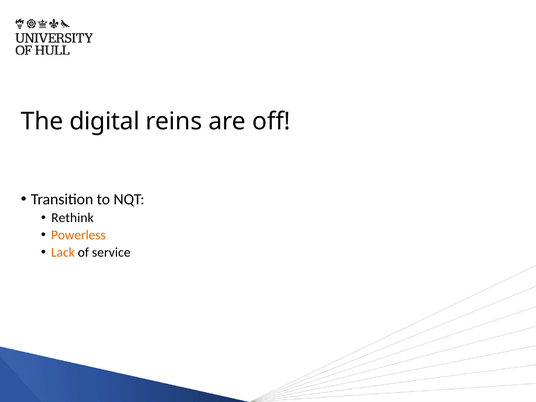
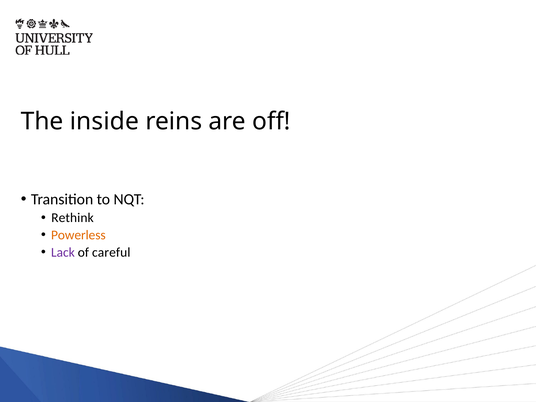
digital: digital -> inside
Lack colour: orange -> purple
service: service -> careful
